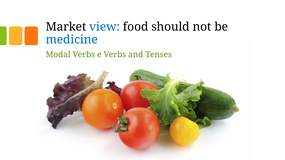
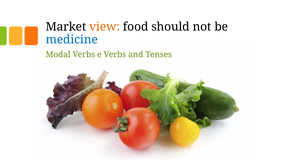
view colour: blue -> orange
